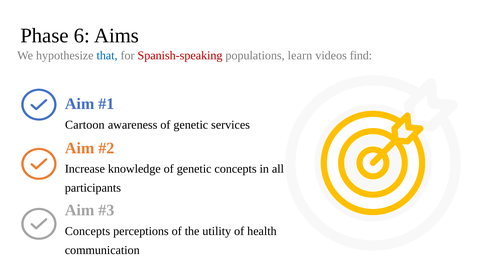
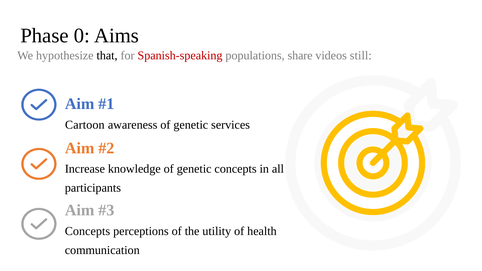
6: 6 -> 0
that colour: blue -> black
learn: learn -> share
find: find -> still
